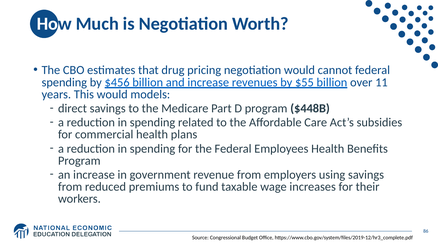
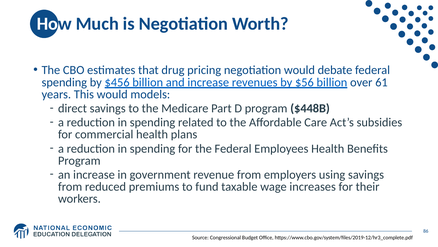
cannot: cannot -> debate
$55: $55 -> $56
11: 11 -> 61
